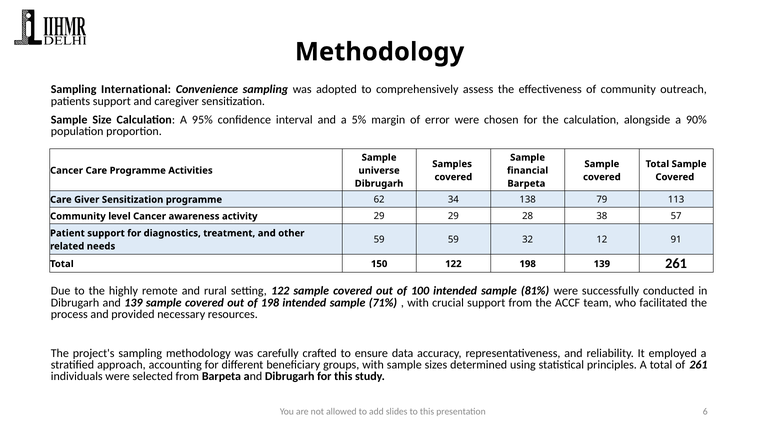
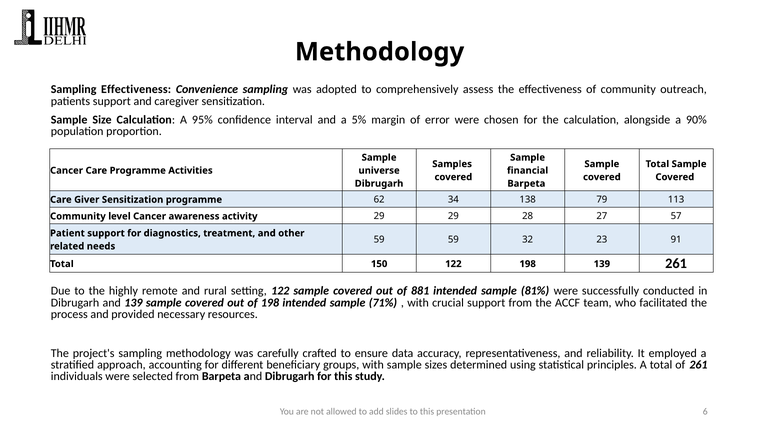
Sampling International: International -> Effectiveness
38: 38 -> 27
12: 12 -> 23
100: 100 -> 881
